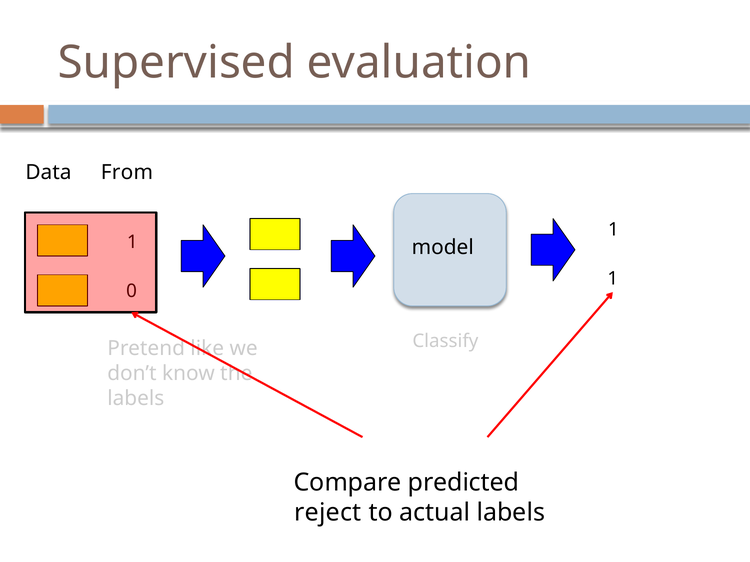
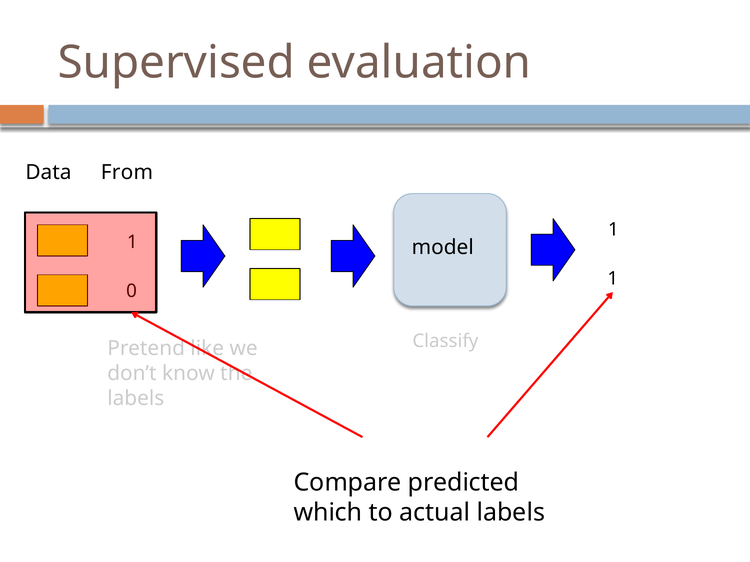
reject: reject -> which
